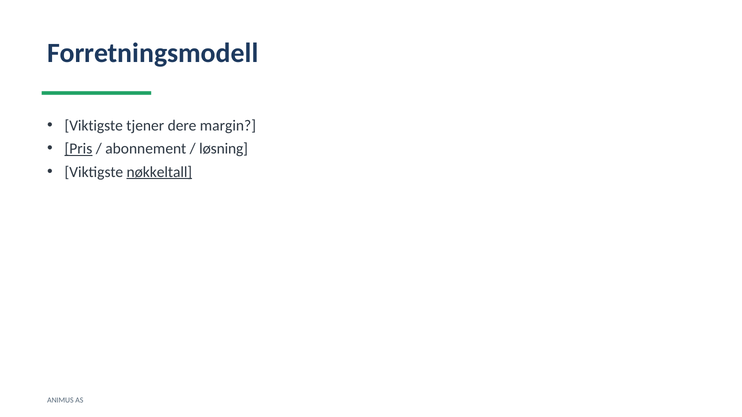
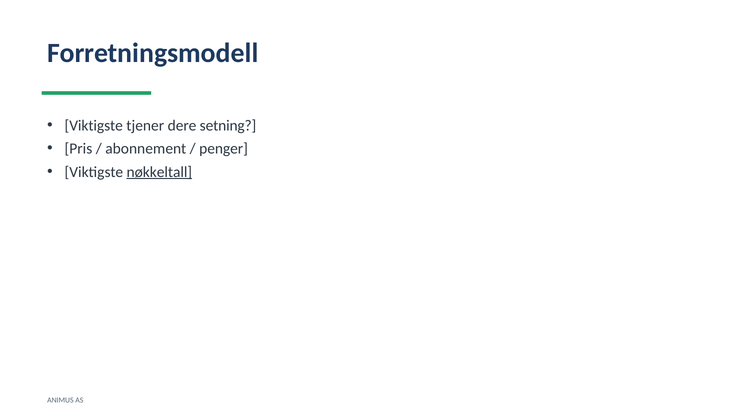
margin: margin -> setning
Pris underline: present -> none
løsning: løsning -> penger
